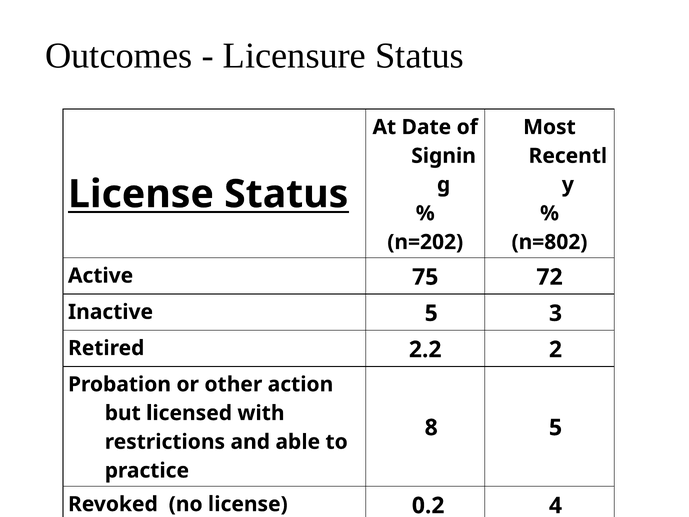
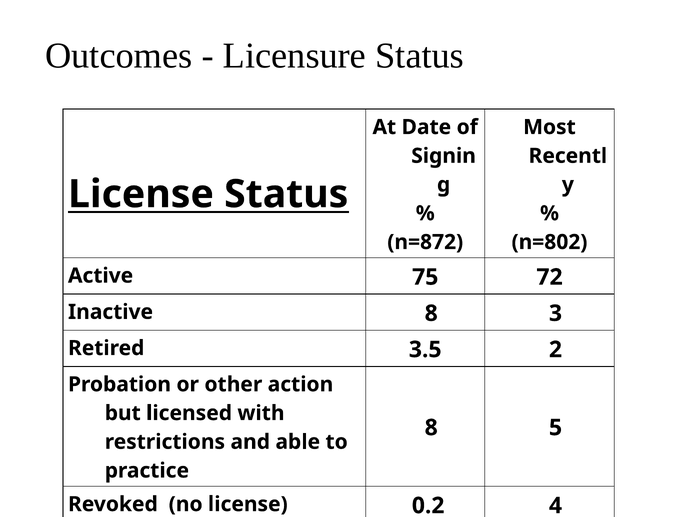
n=202: n=202 -> n=872
Inactive 5: 5 -> 8
2.2: 2.2 -> 3.5
